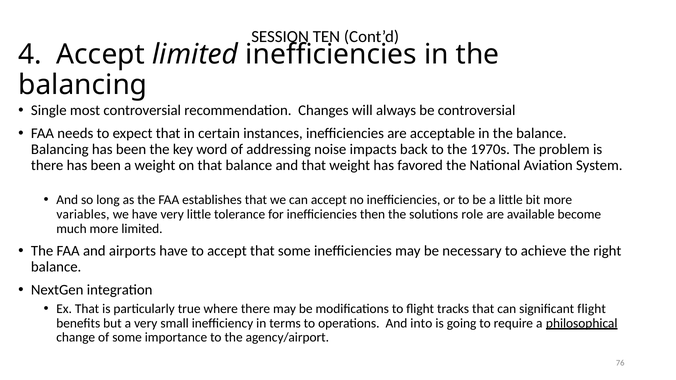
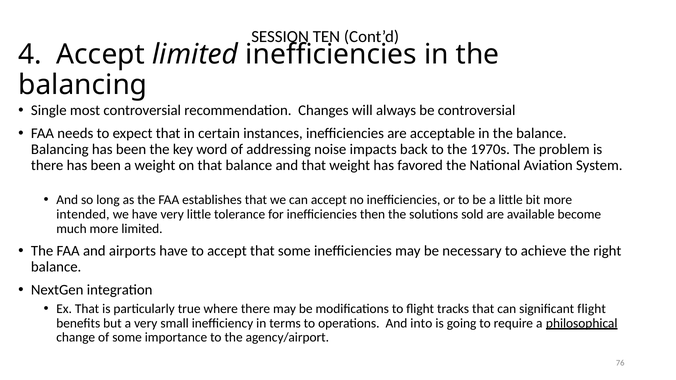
variables: variables -> intended
role: role -> sold
